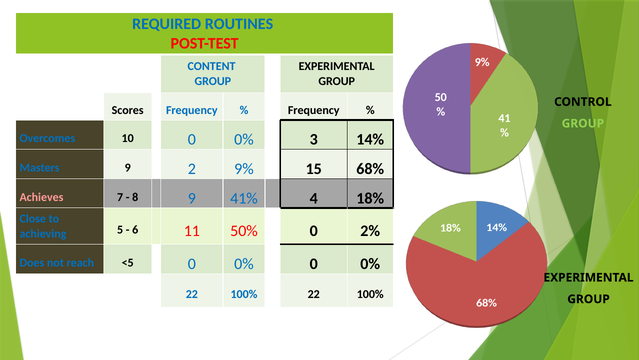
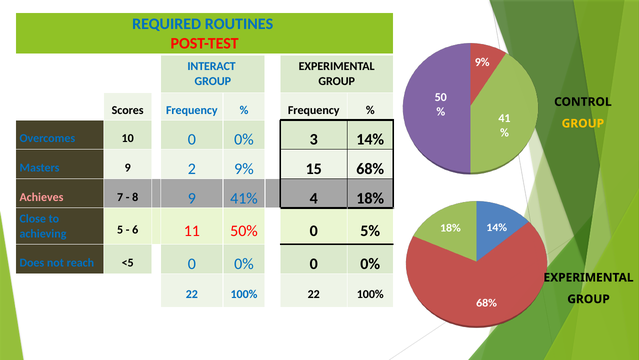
CONTENT: CONTENT -> INTERACT
GROUP at (583, 123) colour: light green -> yellow
2%: 2% -> 5%
